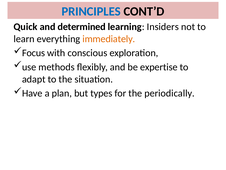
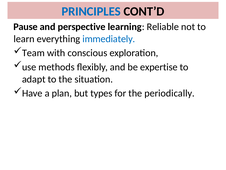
Quick: Quick -> Pause
determined: determined -> perspective
Insiders: Insiders -> Reliable
immediately colour: orange -> blue
Focus: Focus -> Team
